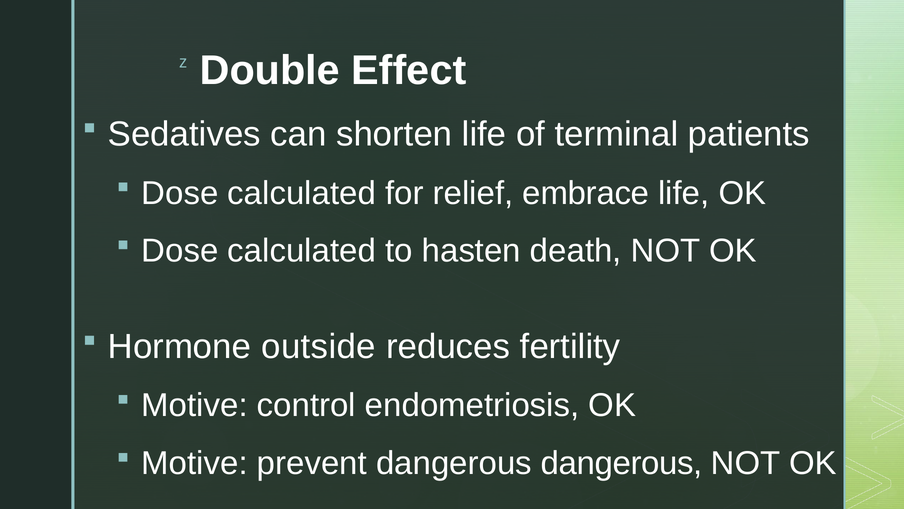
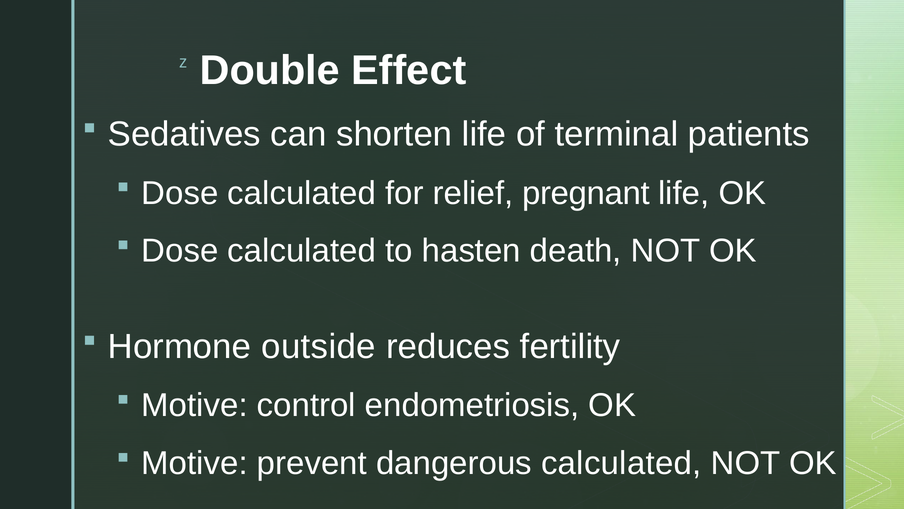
embrace: embrace -> pregnant
dangerous dangerous: dangerous -> calculated
